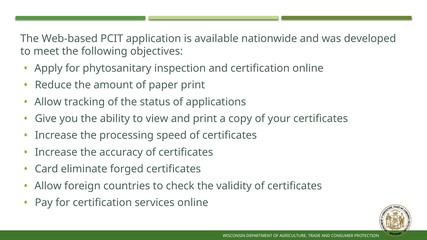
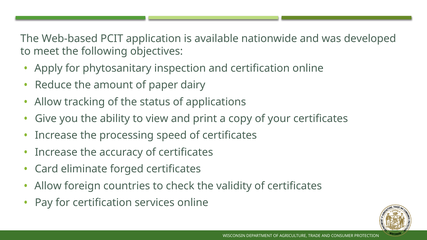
paper print: print -> dairy
